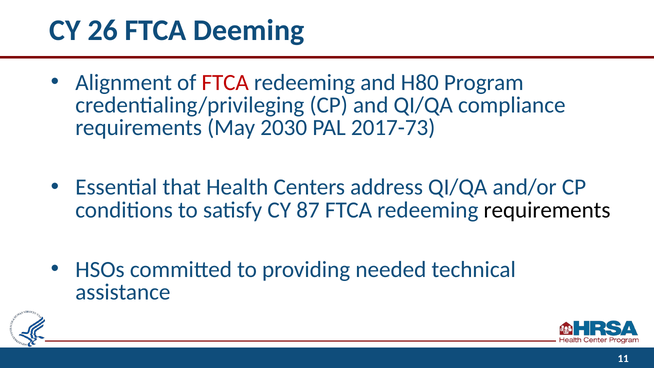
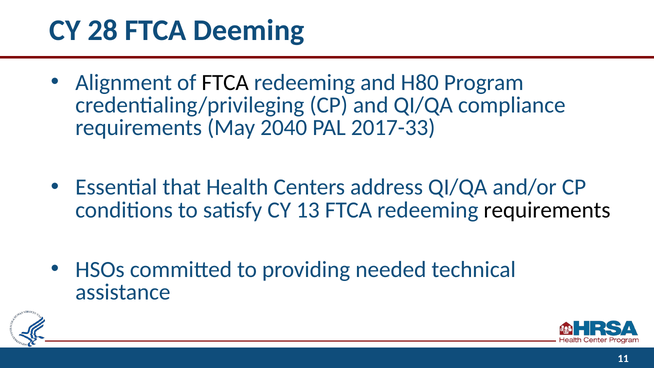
26: 26 -> 28
FTCA at (225, 82) colour: red -> black
2030: 2030 -> 2040
2017-73: 2017-73 -> 2017-33
87: 87 -> 13
